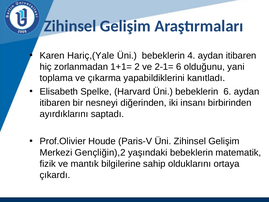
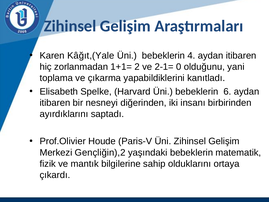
Hariç,(Yale: Hariç,(Yale -> Kâğıt,(Yale
2-1= 6: 6 -> 0
